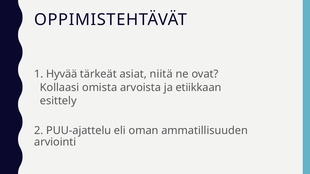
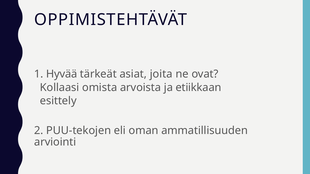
niitä: niitä -> joita
PUU-ajattelu: PUU-ajattelu -> PUU-tekojen
